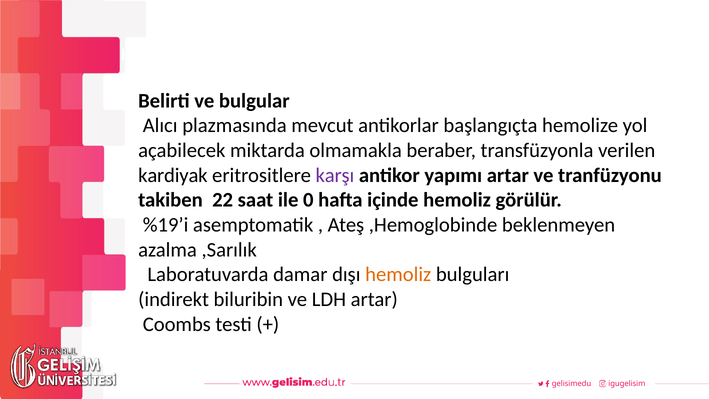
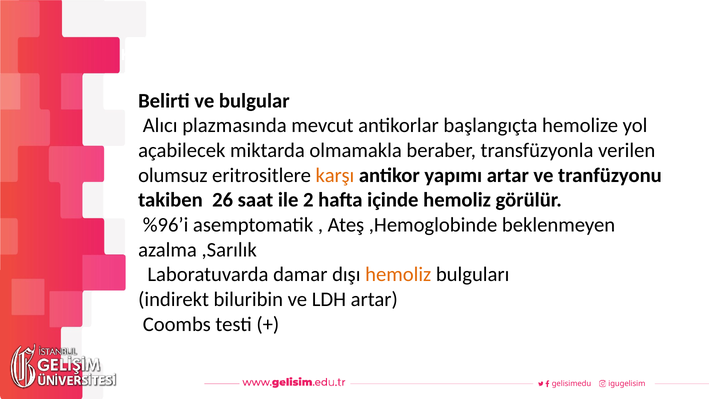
kardiyak: kardiyak -> olumsuz
karşı colour: purple -> orange
22: 22 -> 26
0: 0 -> 2
%19’i: %19’i -> %96’i
